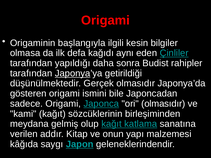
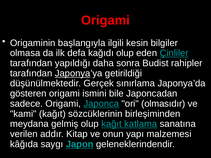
kağıdı aynı: aynı -> olup
Gerçek olmasıdır: olmasıdır -> sınırlama
